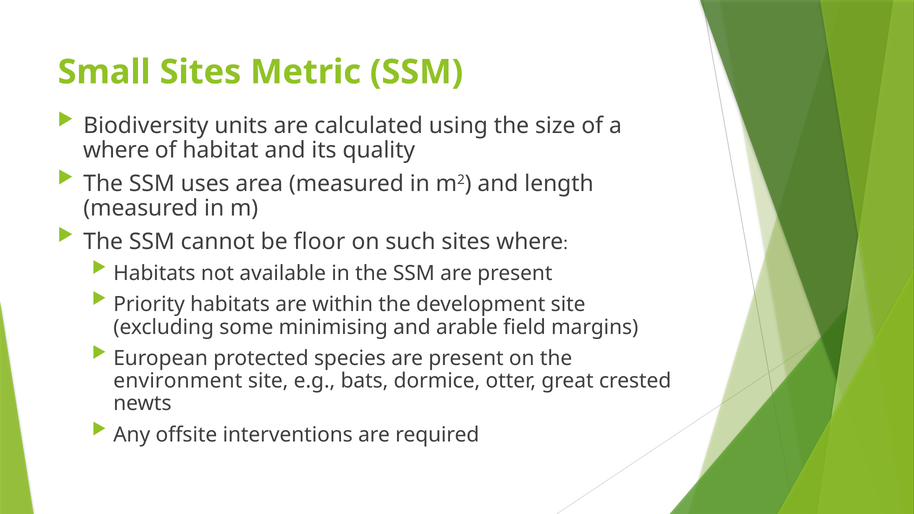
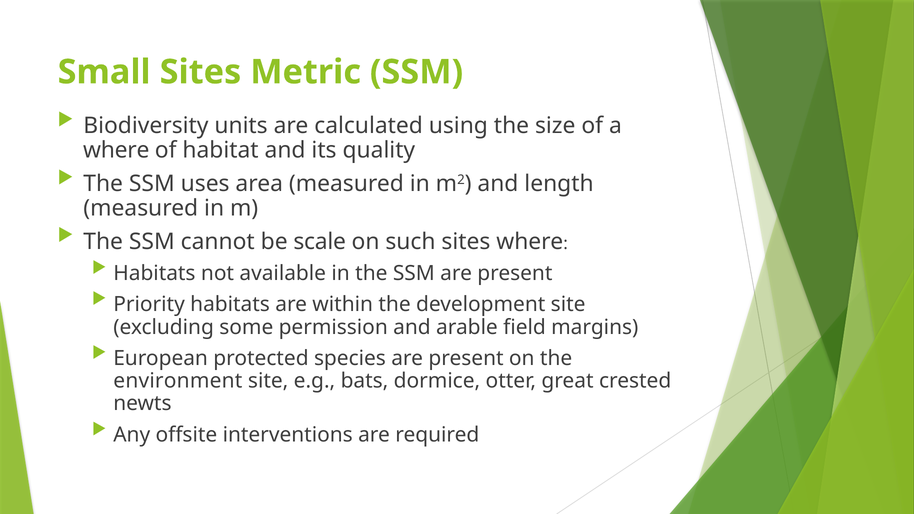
floor: floor -> scale
minimising: minimising -> permission
